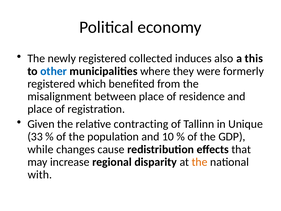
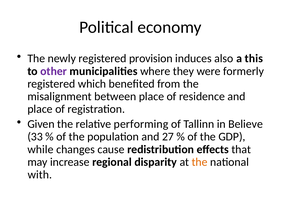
collected: collected -> provision
other colour: blue -> purple
contracting: contracting -> performing
Unique: Unique -> Believe
10: 10 -> 27
